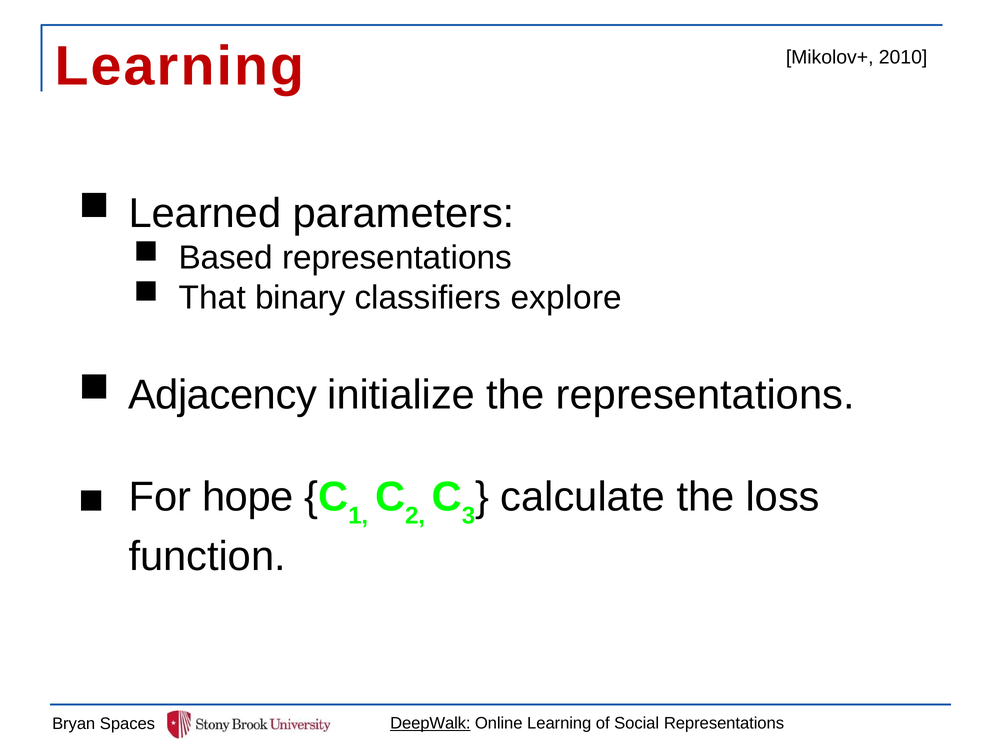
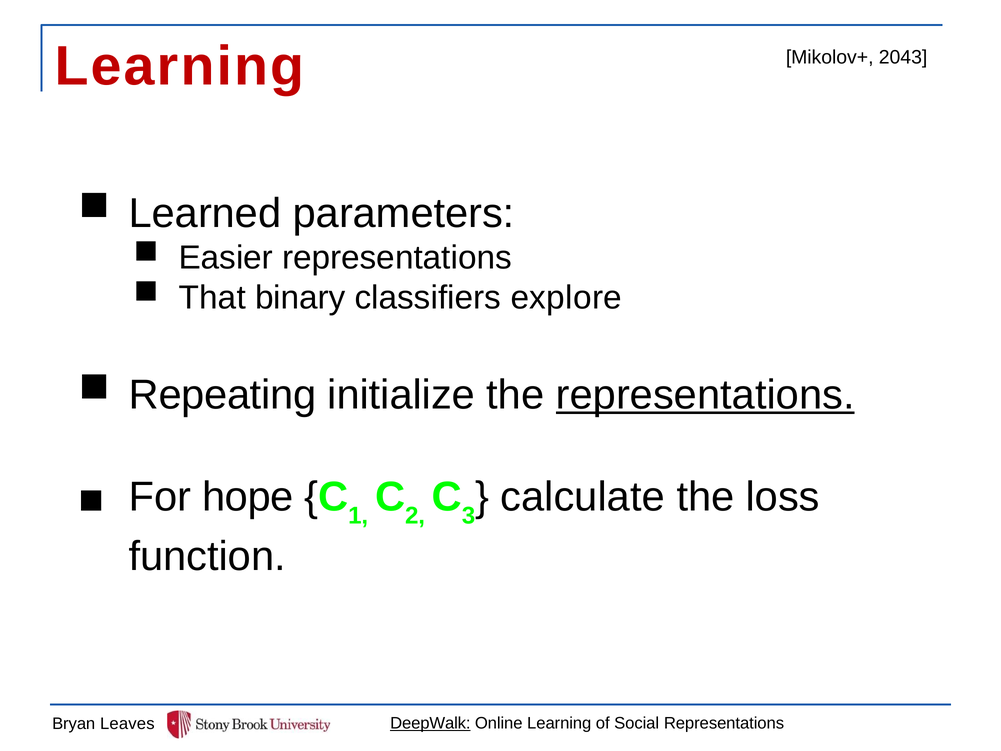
2010: 2010 -> 2043
Based: Based -> Easier
Adjacency: Adjacency -> Repeating
representations at (705, 395) underline: none -> present
Spaces: Spaces -> Leaves
